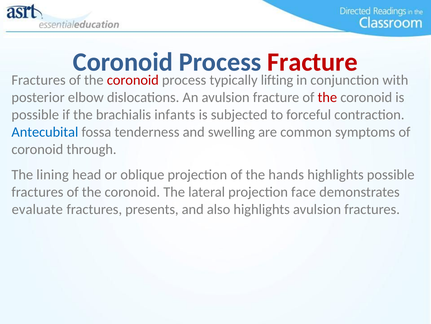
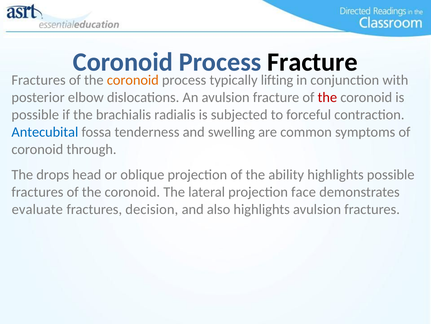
Fracture at (313, 62) colour: red -> black
coronoid at (133, 80) colour: red -> orange
infants: infants -> radialis
lining: lining -> drops
hands: hands -> ability
presents: presents -> decision
